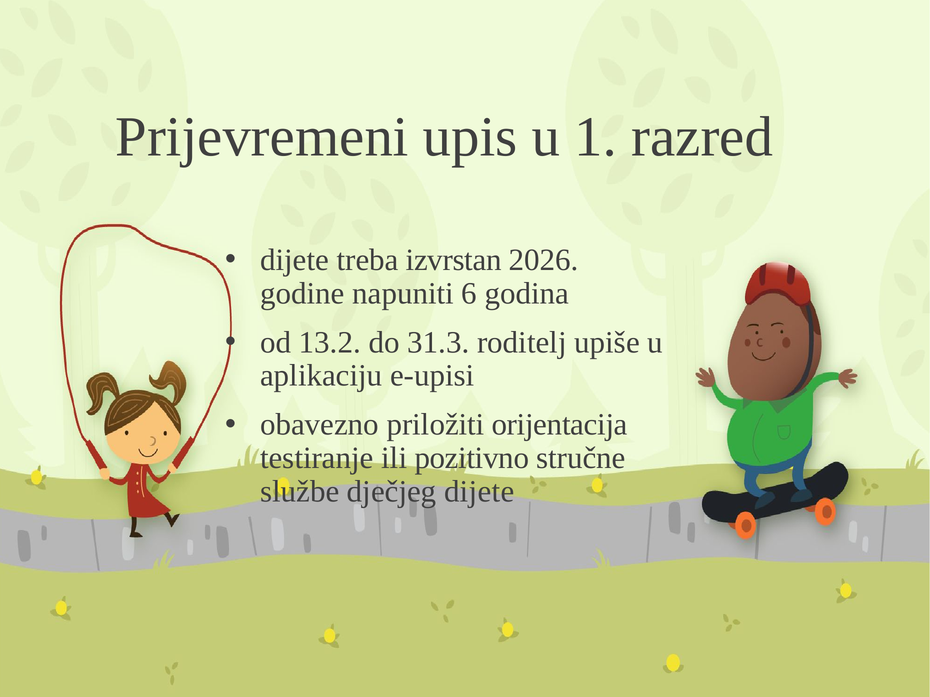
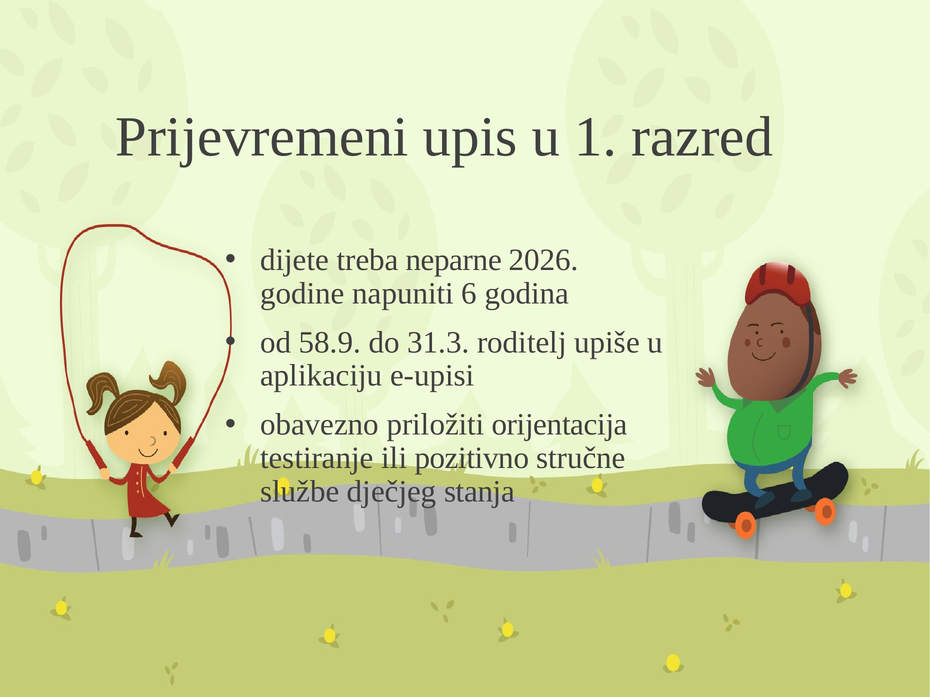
izvrstan: izvrstan -> neparne
13.2: 13.2 -> 58.9
dječjeg dijete: dijete -> stanja
